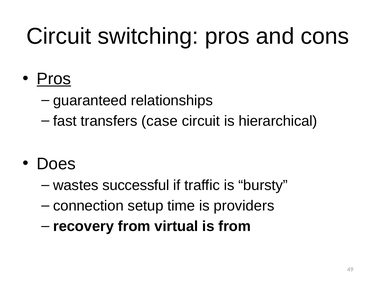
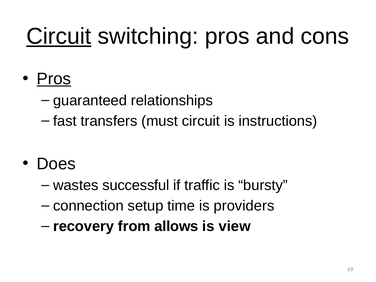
Circuit at (59, 36) underline: none -> present
case: case -> must
hierarchical: hierarchical -> instructions
virtual: virtual -> allows
is from: from -> view
